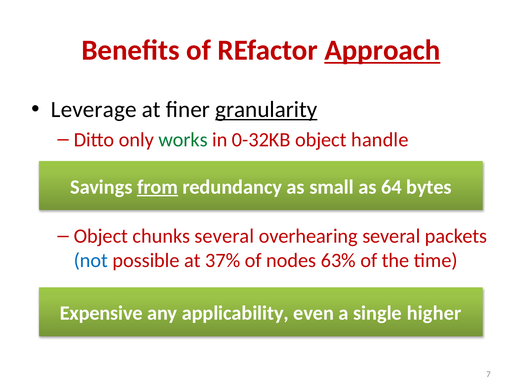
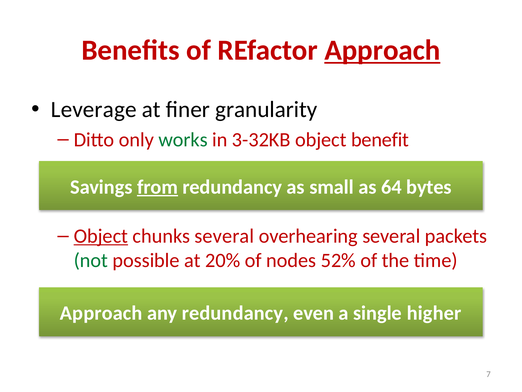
granularity underline: present -> none
0-32KB: 0-32KB -> 3-32KB
handle: handle -> benefit
Object at (101, 236) underline: none -> present
not colour: blue -> green
37%: 37% -> 20%
63%: 63% -> 52%
Expensive at (101, 313): Expensive -> Approach
any applicability: applicability -> redundancy
